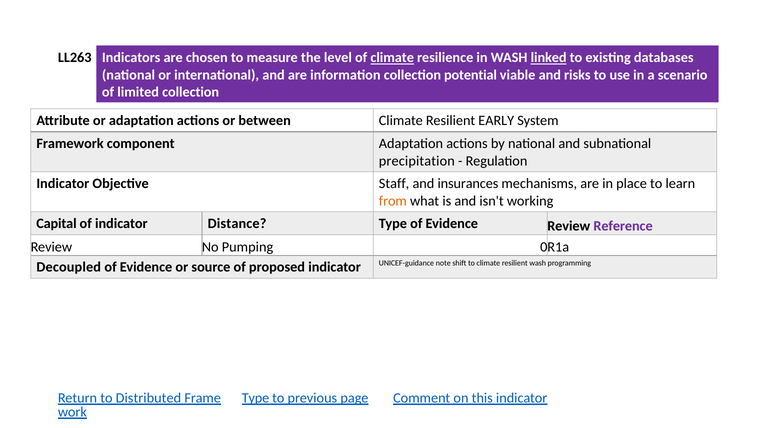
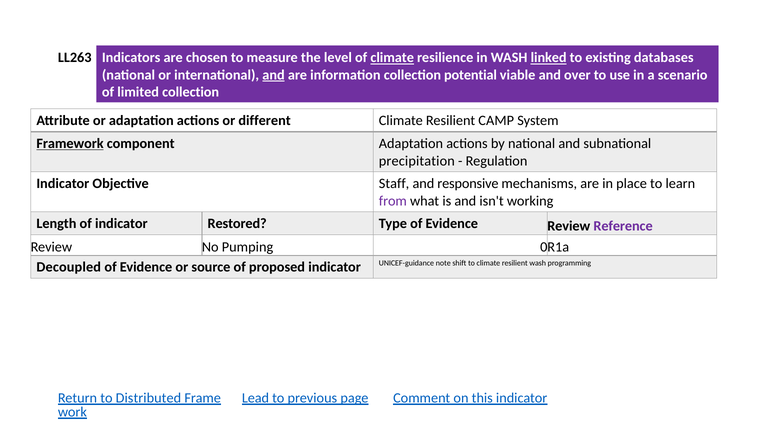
and at (274, 75) underline: none -> present
risks: risks -> over
between: between -> different
EARLY: EARLY -> CAMP
Framework underline: none -> present
insurances: insurances -> responsive
from colour: orange -> purple
Capital: Capital -> Length
Distance: Distance -> Restored
Type at (256, 398): Type -> Lead
